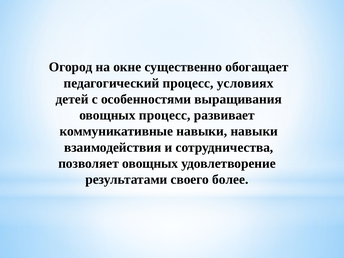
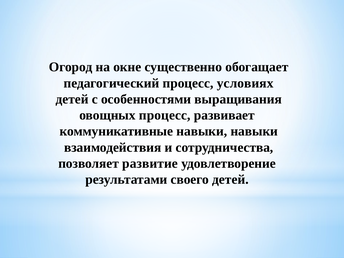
позволяет овощных: овощных -> развитие
своего более: более -> детей
